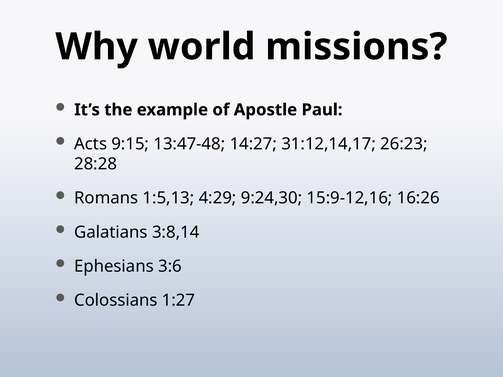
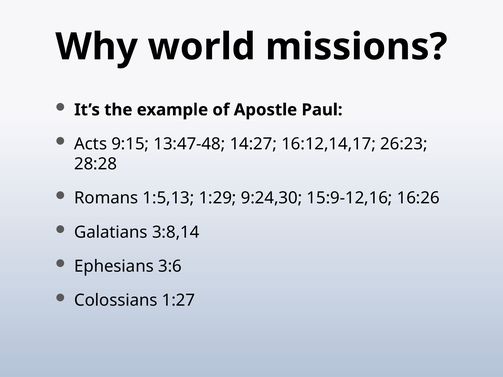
31:12,14,17: 31:12,14,17 -> 16:12,14,17
4:29: 4:29 -> 1:29
